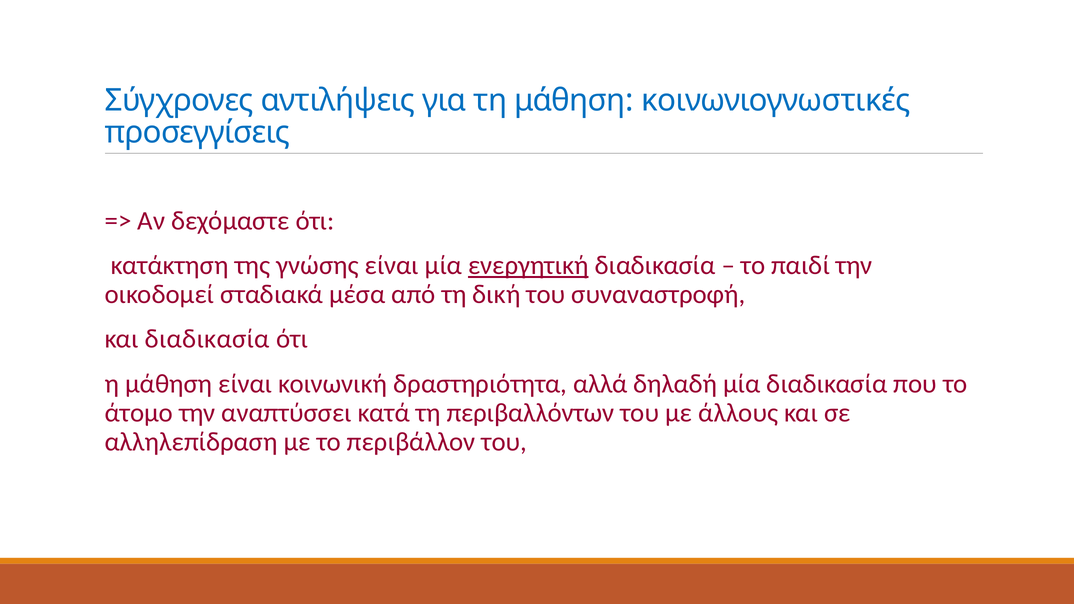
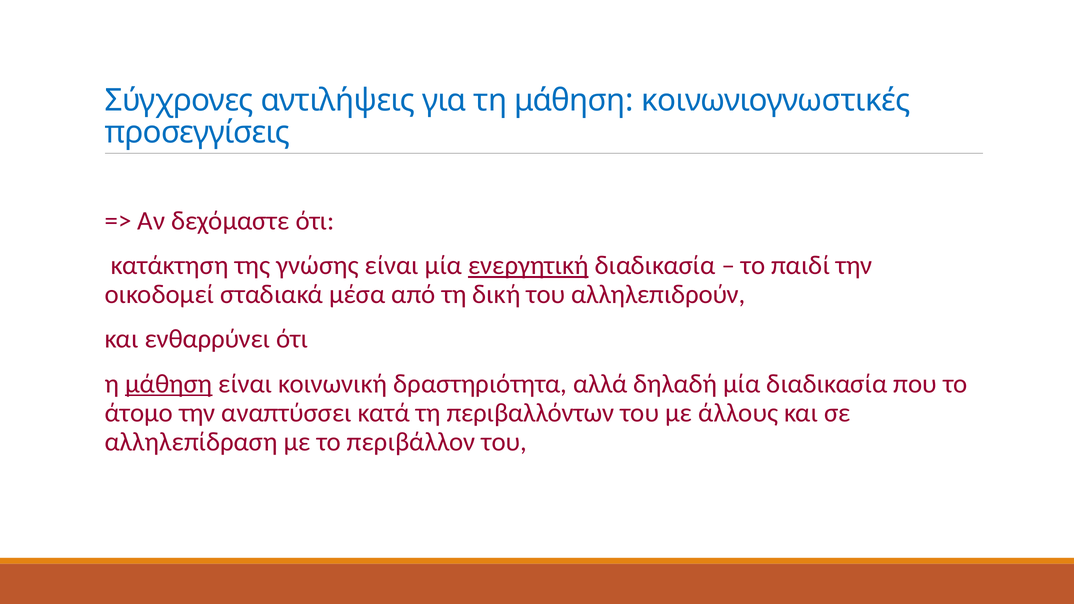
συναναστροφή: συναναστροφή -> αλληλεπιδρούν
και διαδικασία: διαδικασία -> ενθαρρύνει
μάθηση at (169, 384) underline: none -> present
